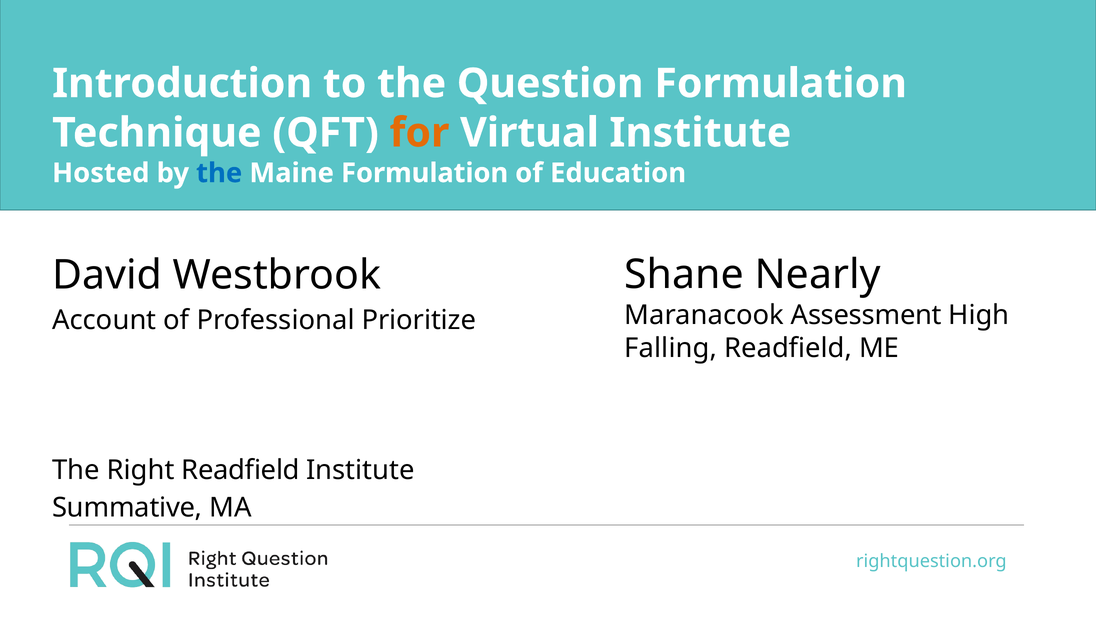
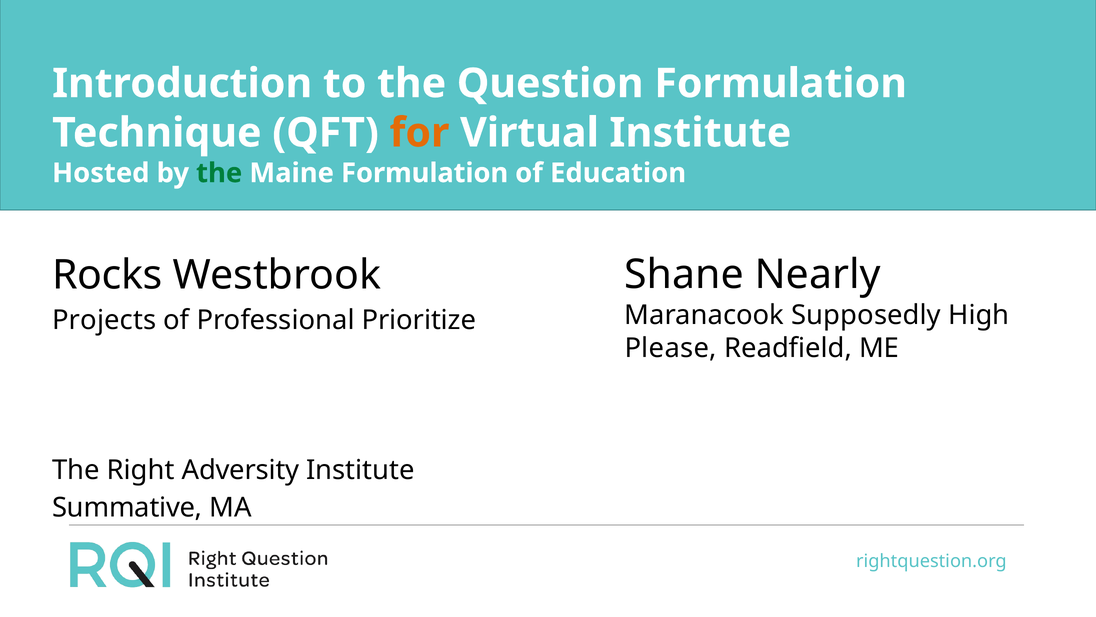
the at (219, 173) colour: blue -> green
David: David -> Rocks
Assessment: Assessment -> Supposedly
Account: Account -> Projects
Falling: Falling -> Please
Right Readfield: Readfield -> Adversity
